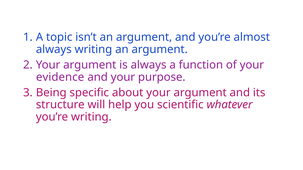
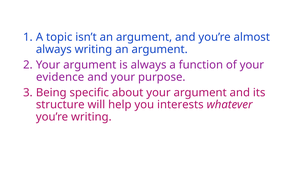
scientific: scientific -> interests
